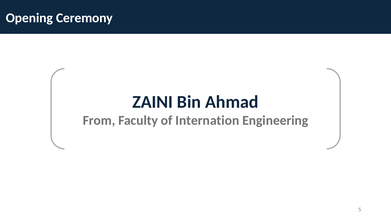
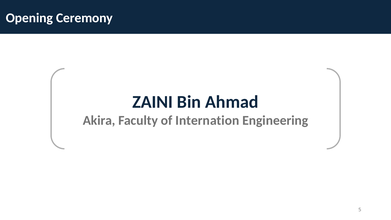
From: From -> Akira
